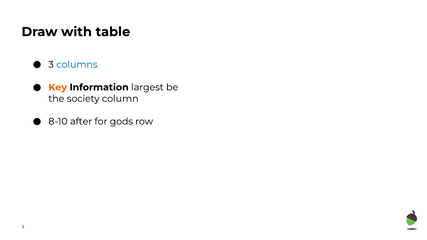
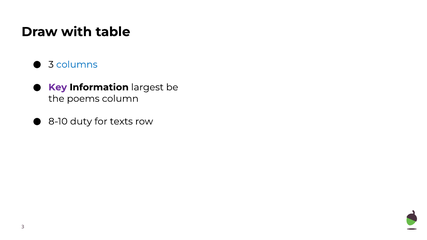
Key colour: orange -> purple
society: society -> poems
after: after -> duty
gods: gods -> texts
